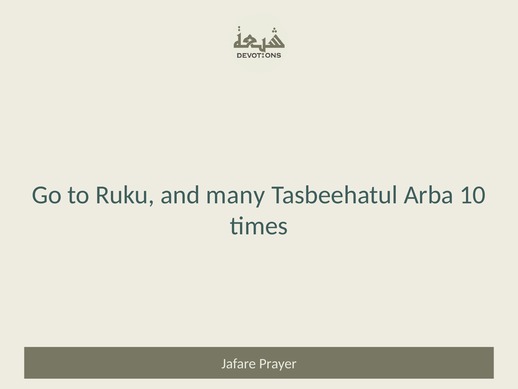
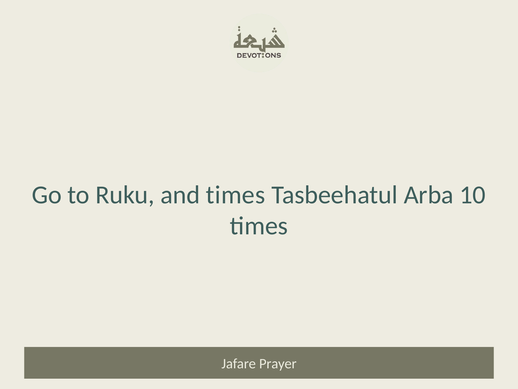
and many: many -> times
